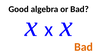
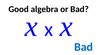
Bad at (84, 47) colour: orange -> blue
